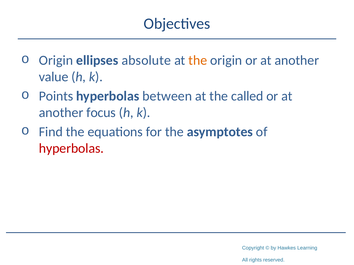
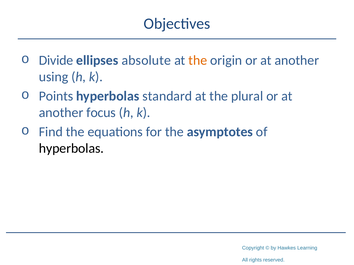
Origin at (56, 61): Origin -> Divide
value: value -> using
between: between -> standard
called: called -> plural
hyperbolas at (71, 149) colour: red -> black
